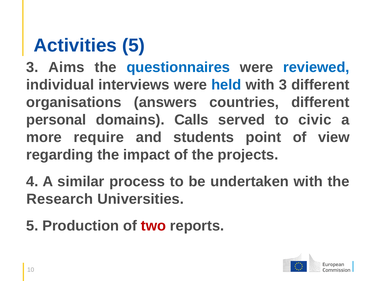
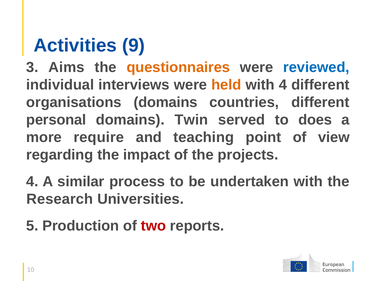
Activities 5: 5 -> 9
questionnaires colour: blue -> orange
held colour: blue -> orange
with 3: 3 -> 4
organisations answers: answers -> domains
Calls: Calls -> Twin
civic: civic -> does
students: students -> teaching
